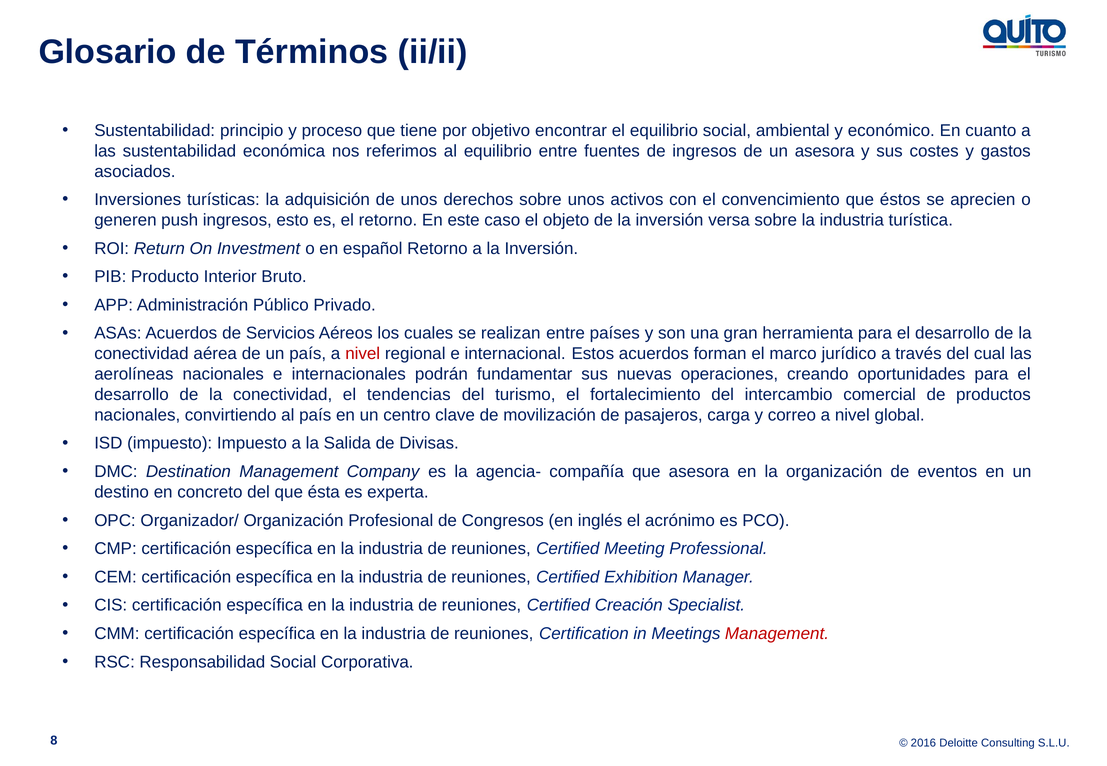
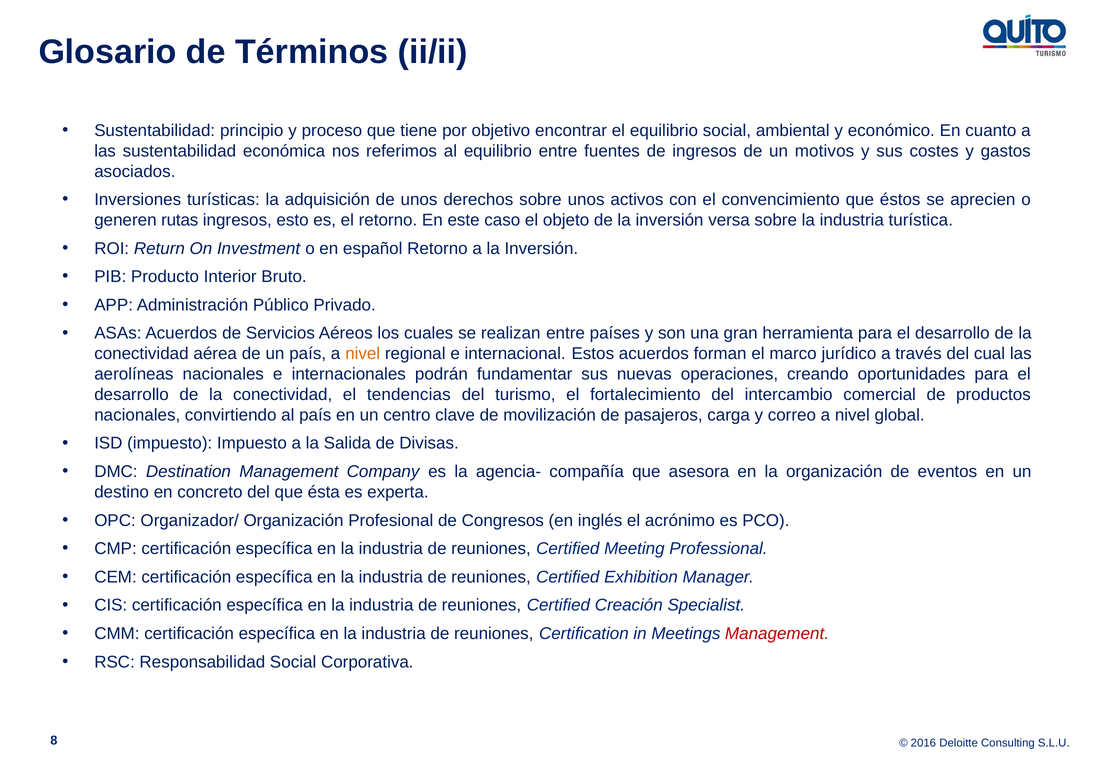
un asesora: asesora -> motivos
push: push -> rutas
nivel at (363, 354) colour: red -> orange
